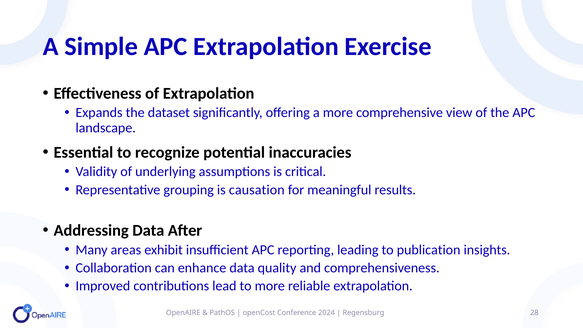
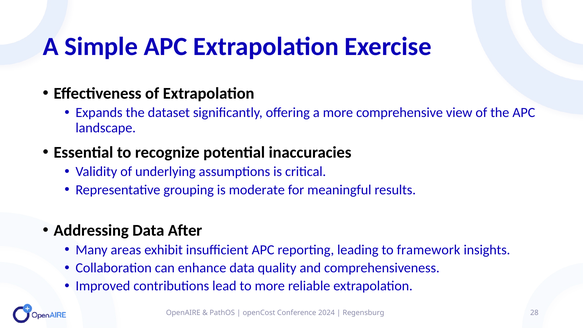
causation: causation -> moderate
publication: publication -> framework
